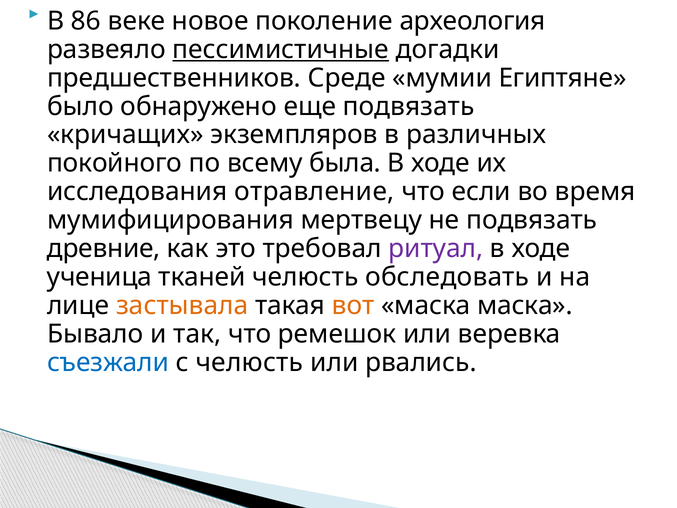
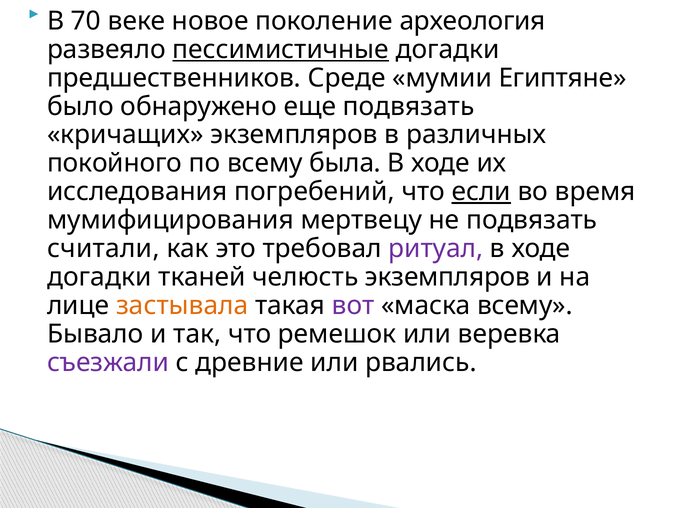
86: 86 -> 70
отравление: отравление -> погребений
если underline: none -> present
древние: древние -> считали
ученица at (99, 277): ученица -> догадки
челюсть обследовать: обследовать -> экземпляров
вот colour: orange -> purple
маска маска: маска -> всему
съезжали colour: blue -> purple
с челюсть: челюсть -> древние
